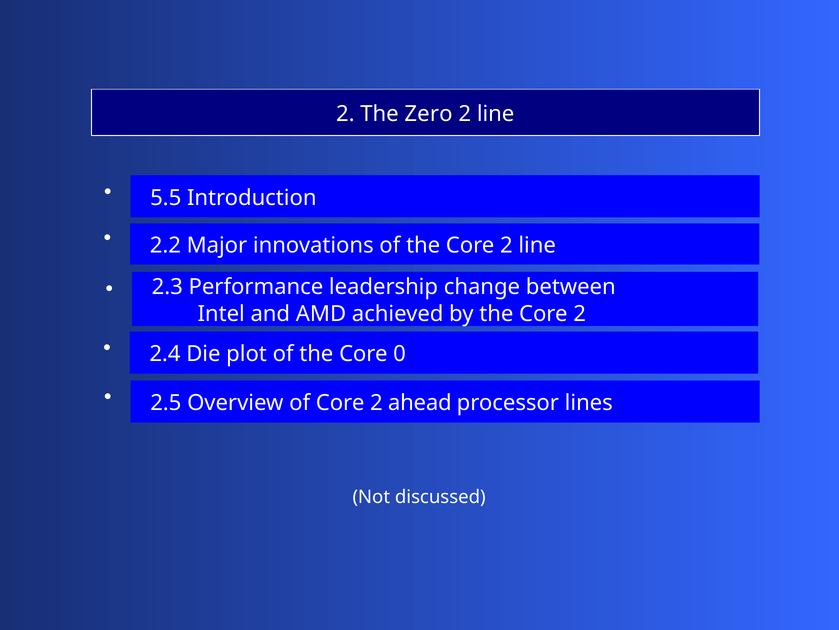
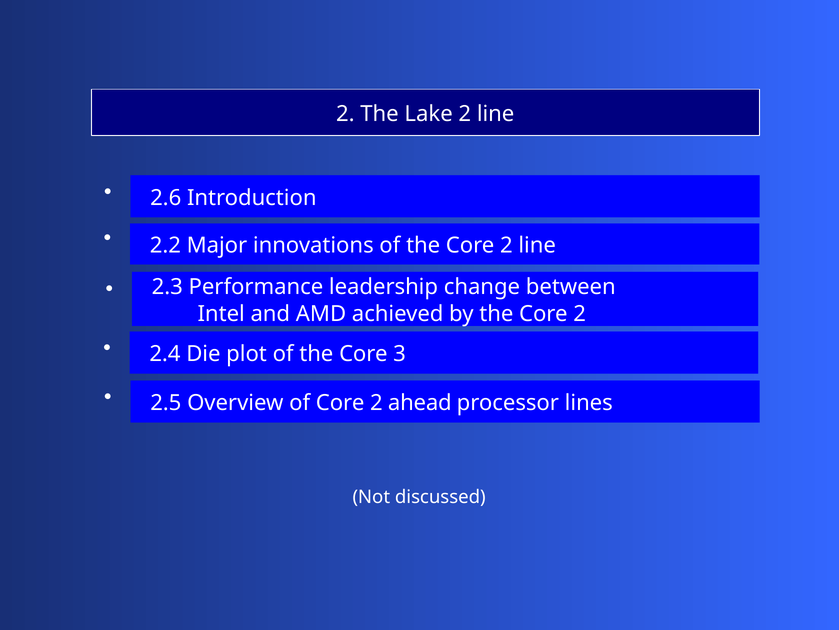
Zero: Zero -> Lake
5.5: 5.5 -> 2.6
0: 0 -> 3
